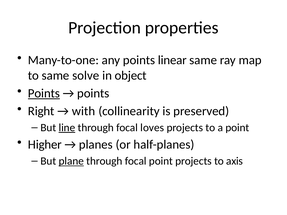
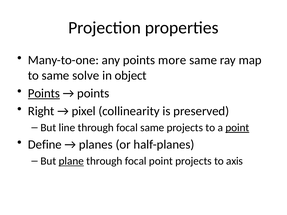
linear: linear -> more
with: with -> pixel
line underline: present -> none
focal loves: loves -> same
point at (237, 128) underline: none -> present
Higher: Higher -> Define
